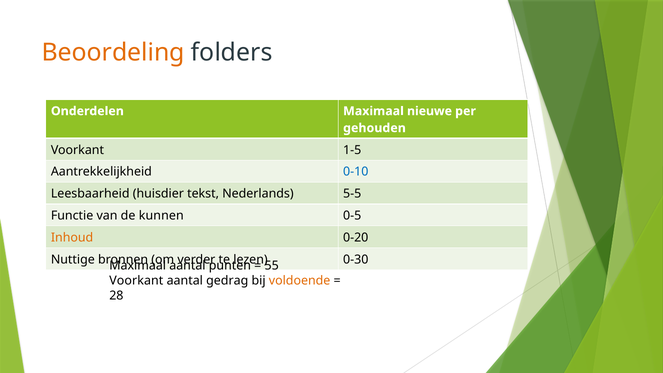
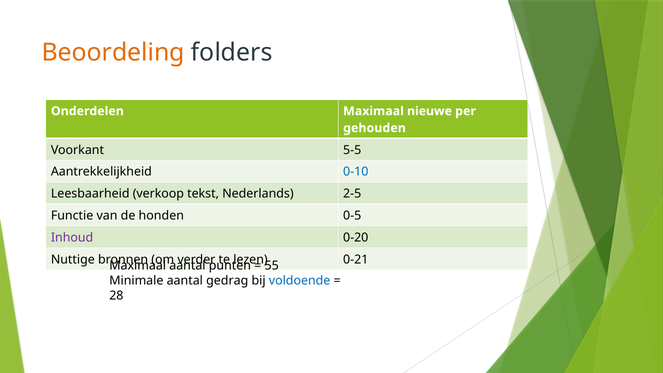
1-5: 1-5 -> 5-5
huisdier: huisdier -> verkoop
5-5: 5-5 -> 2-5
kunnen: kunnen -> honden
Inhoud colour: orange -> purple
0-30: 0-30 -> 0-21
Voorkant at (136, 281): Voorkant -> Minimale
voldoende colour: orange -> blue
